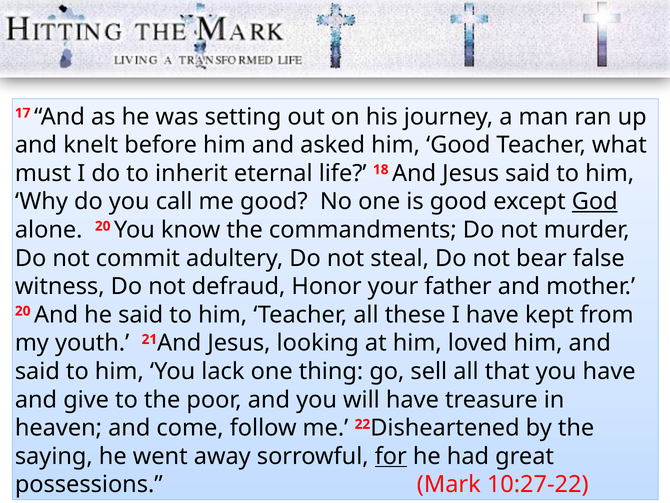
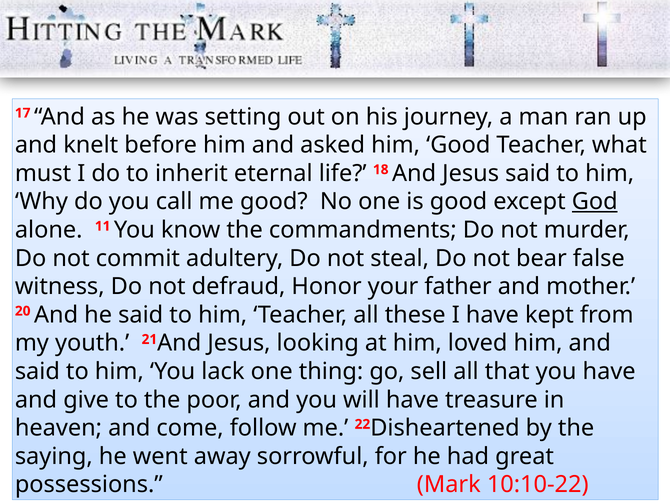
alone 20: 20 -> 11
for underline: present -> none
10:27-22: 10:27-22 -> 10:10-22
